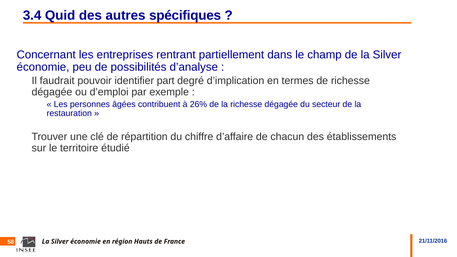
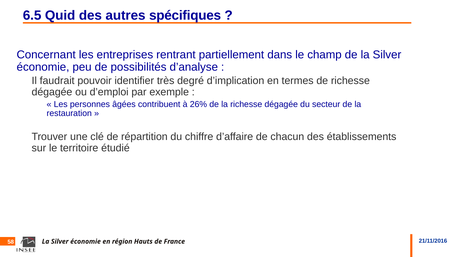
3.4: 3.4 -> 6.5
part: part -> très
